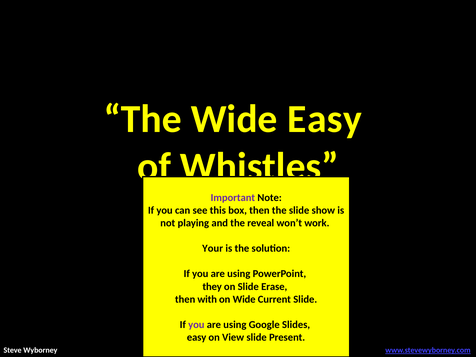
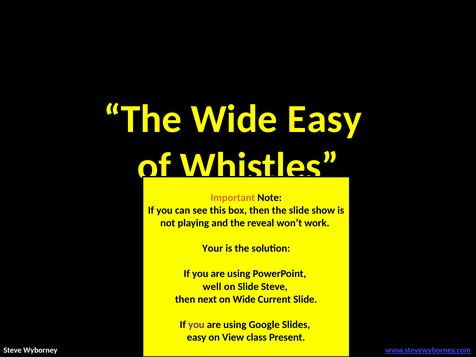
Important colour: purple -> orange
they: they -> well
Slide Erase: Erase -> Steve
with: with -> next
View slide: slide -> class
